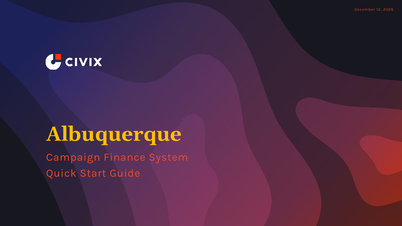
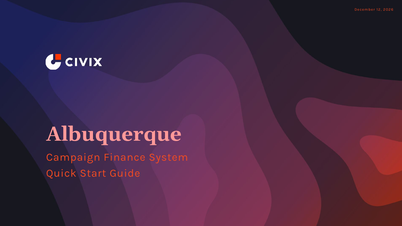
Albuquerque colour: yellow -> pink
